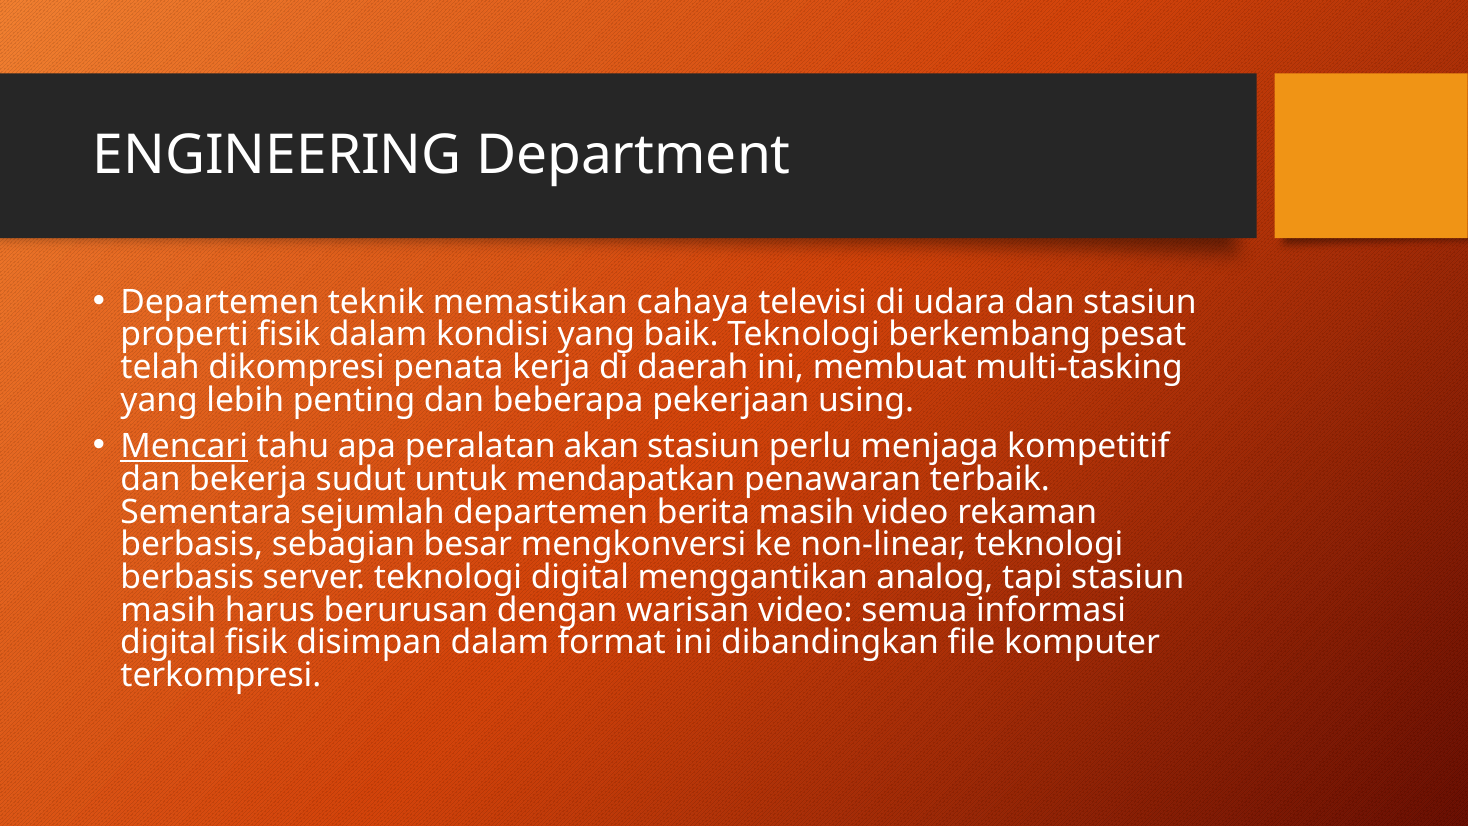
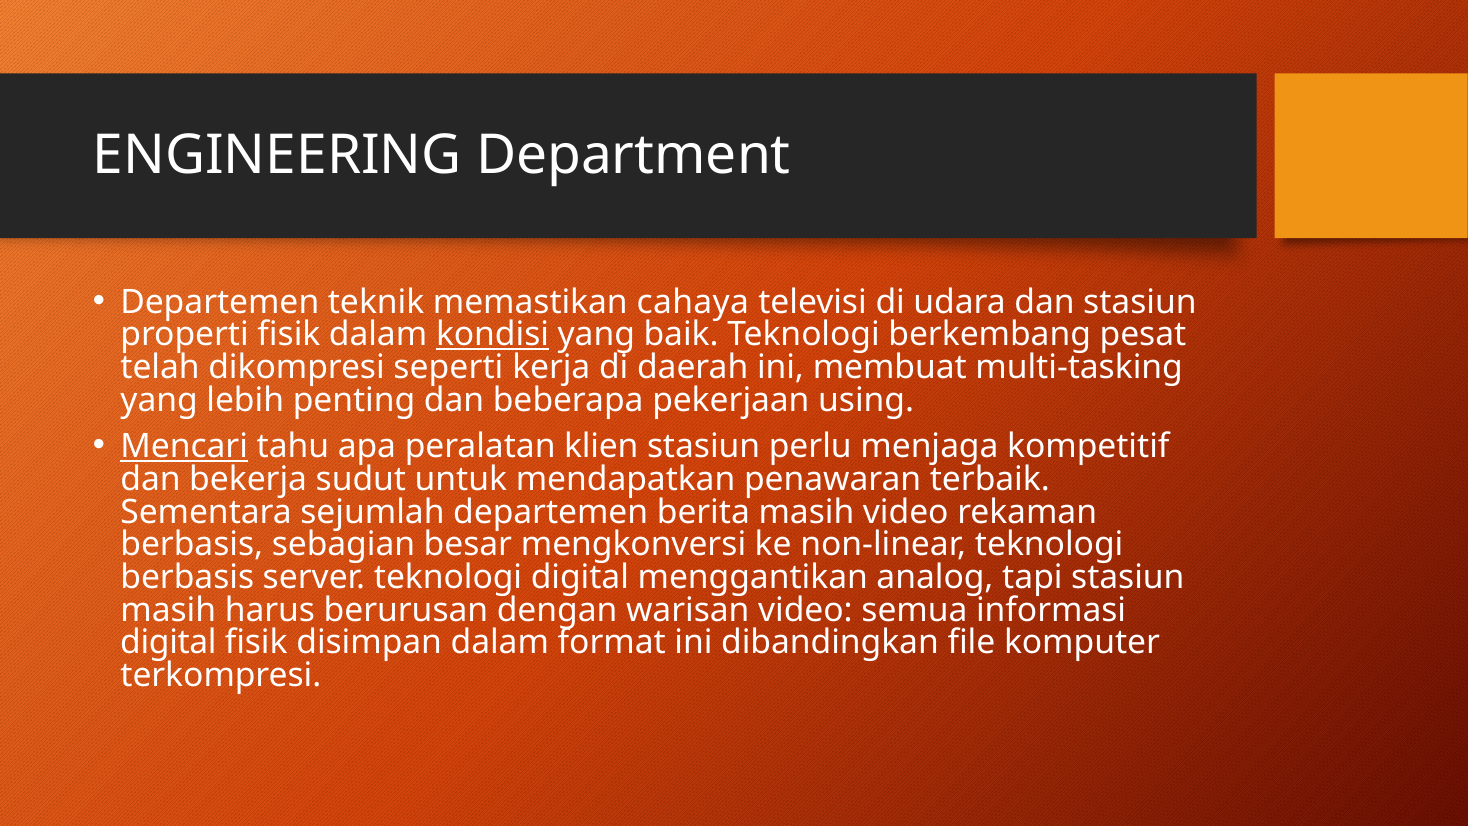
kondisi underline: none -> present
penata: penata -> seperti
akan: akan -> klien
